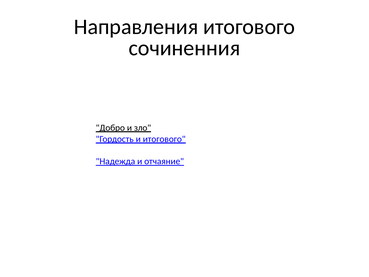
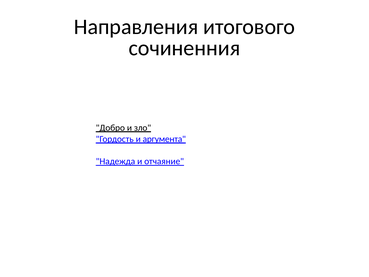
и итогового: итогового -> аргумента
